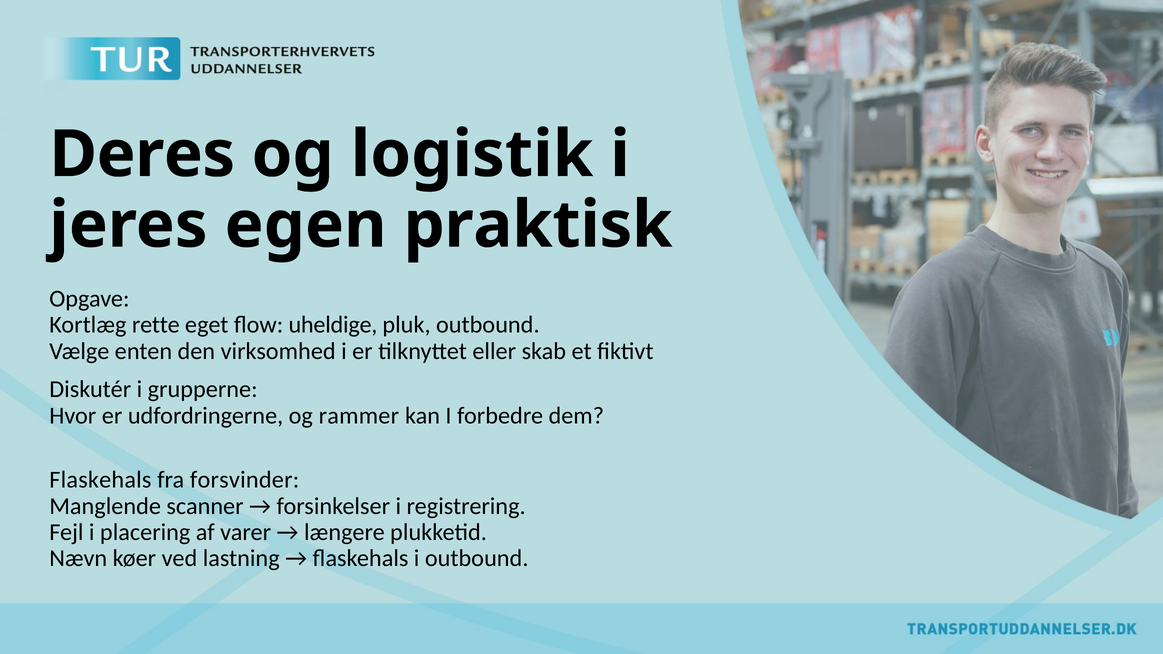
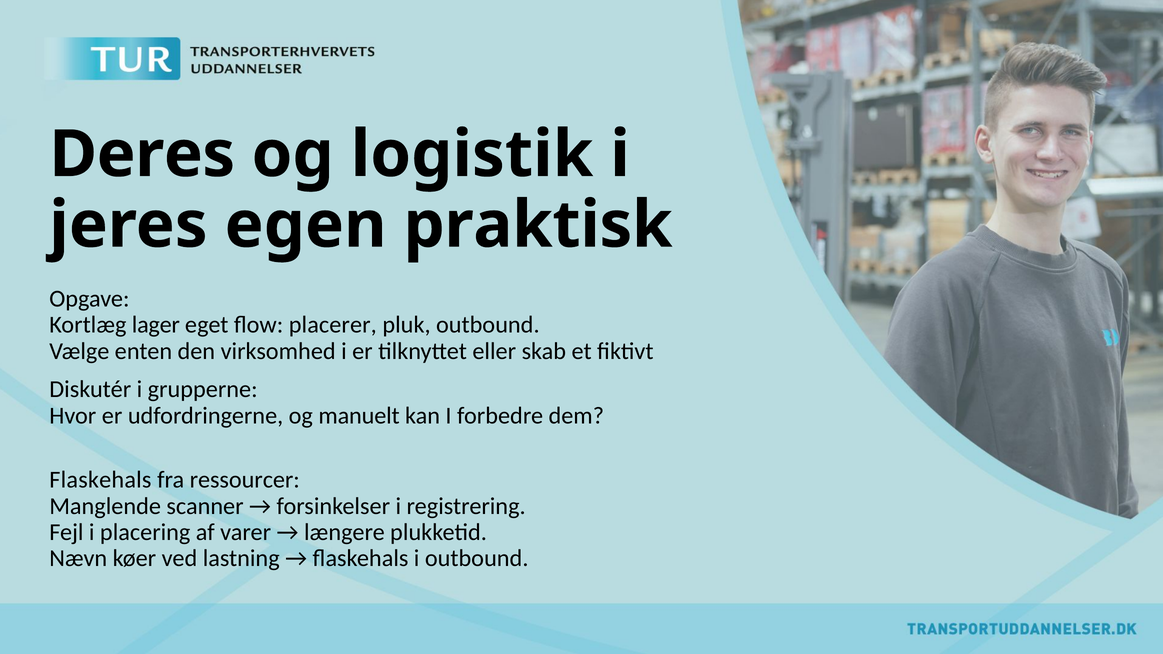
rette: rette -> lager
uheldige: uheldige -> placerer
rammer: rammer -> manuelt
forsvinder: forsvinder -> ressourcer
